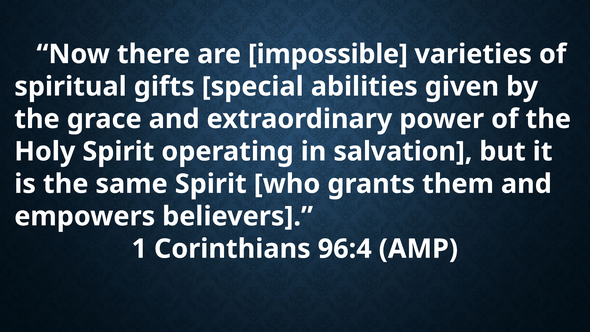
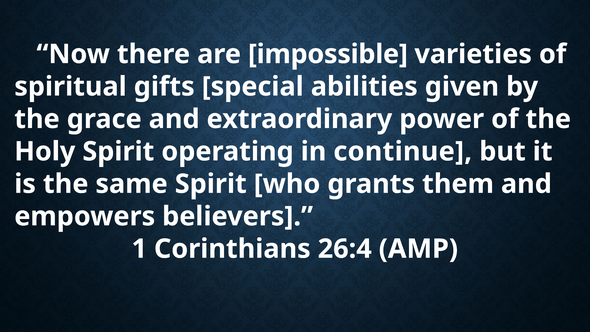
salvation: salvation -> continue
96:4: 96:4 -> 26:4
